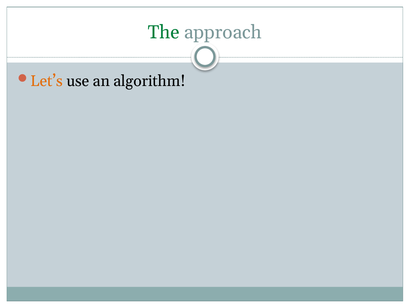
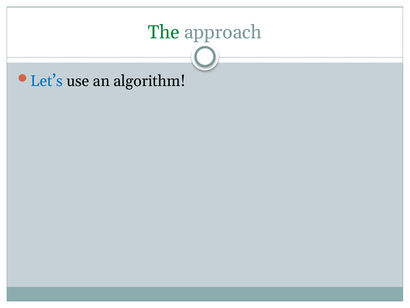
Let’s colour: orange -> blue
